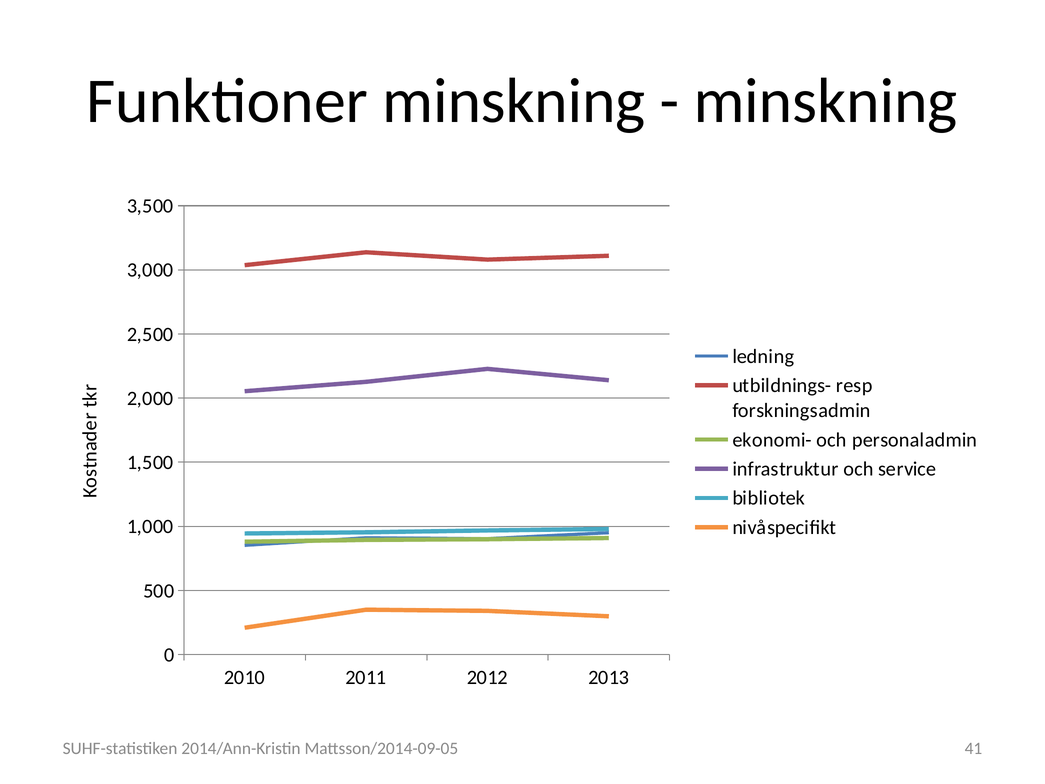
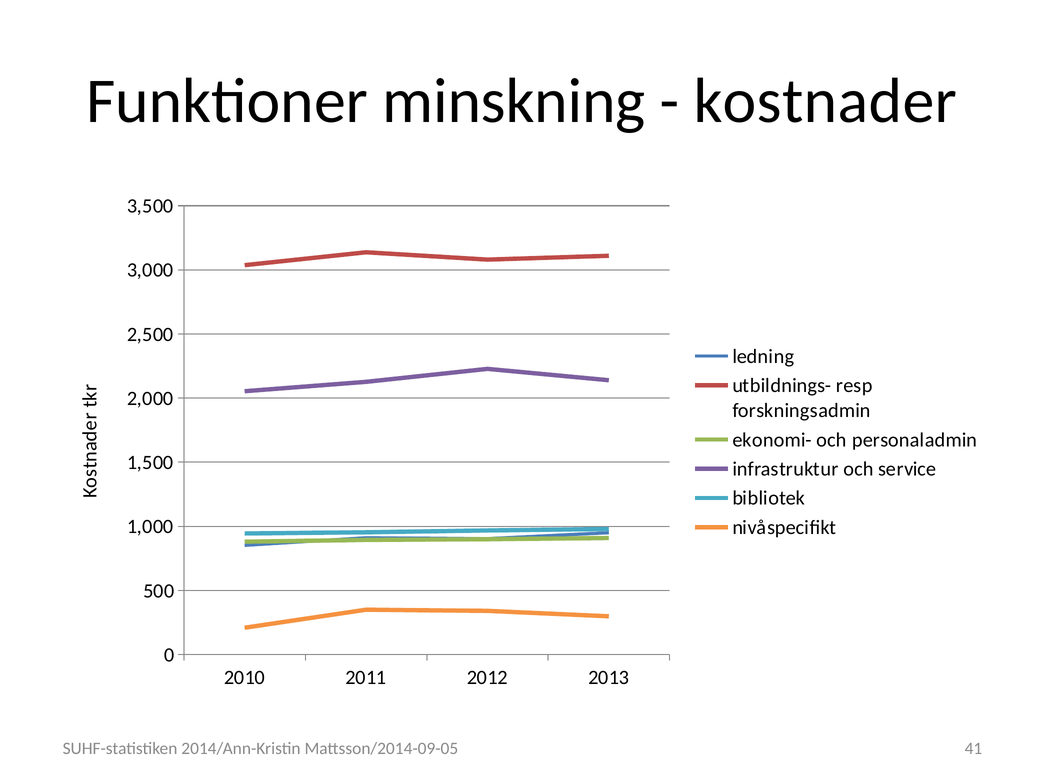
minskning at (826, 101): minskning -> kostnader
